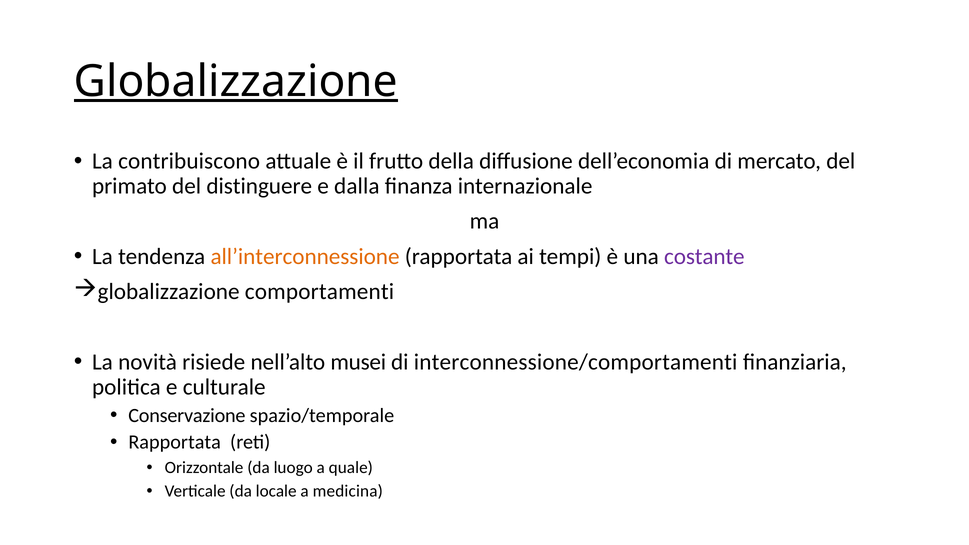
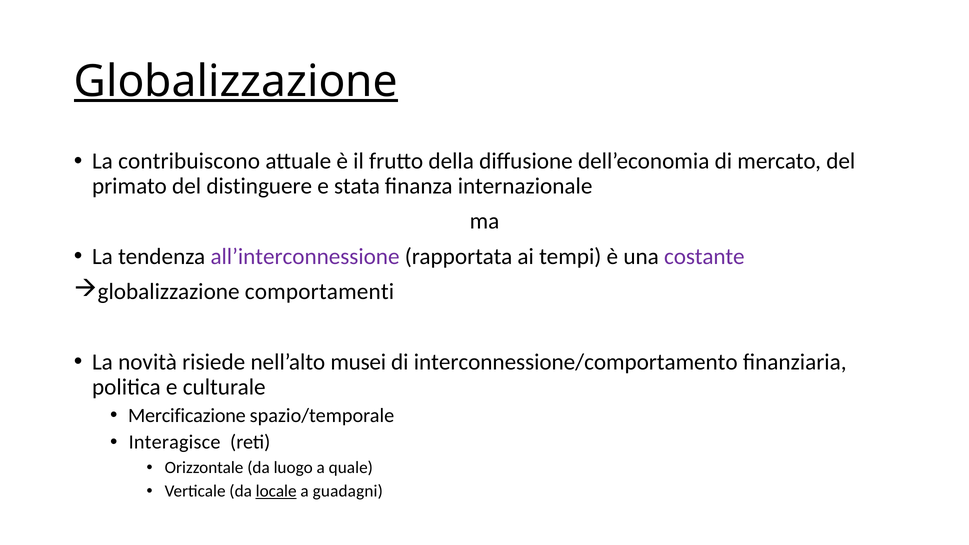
dalla: dalla -> stata
all’interconnessione colour: orange -> purple
interconnessione/comportamenti: interconnessione/comportamenti -> interconnessione/comportamento
Conservazione: Conservazione -> Mercificazione
Rapportata at (175, 442): Rapportata -> Interagisce
locale underline: none -> present
medicina: medicina -> guadagni
